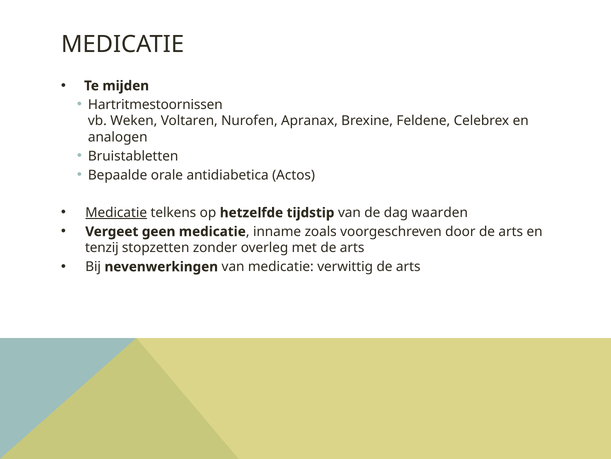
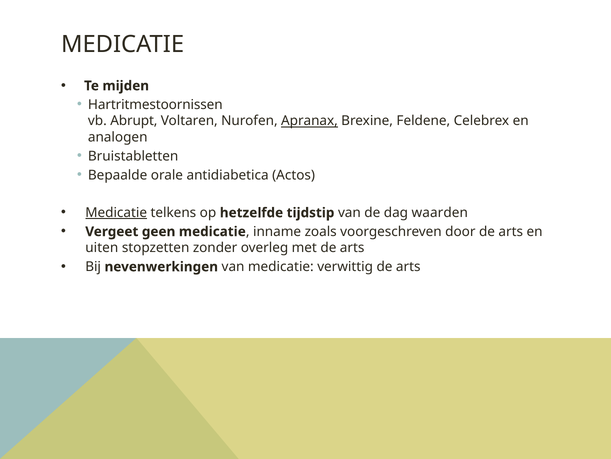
Weken: Weken -> Abrupt
Apranax underline: none -> present
tenzij: tenzij -> uiten
